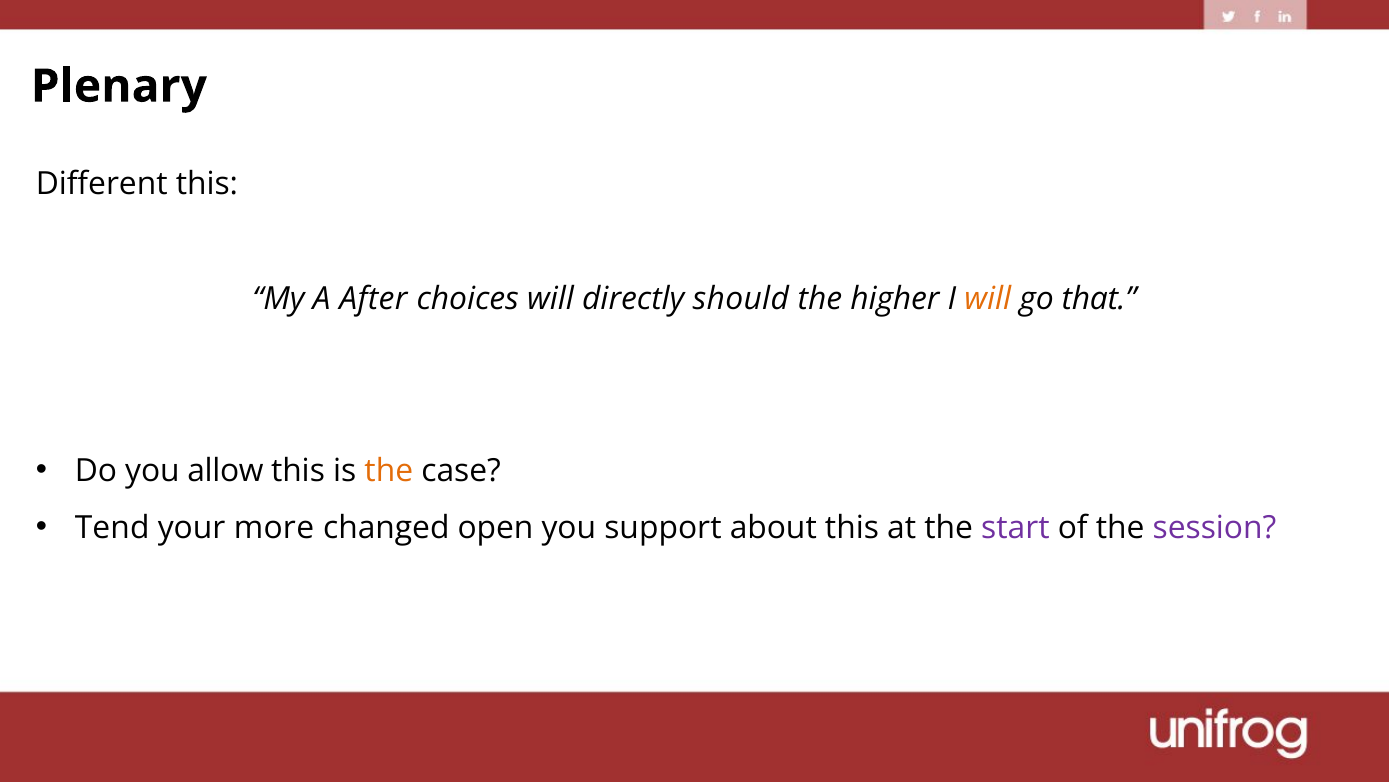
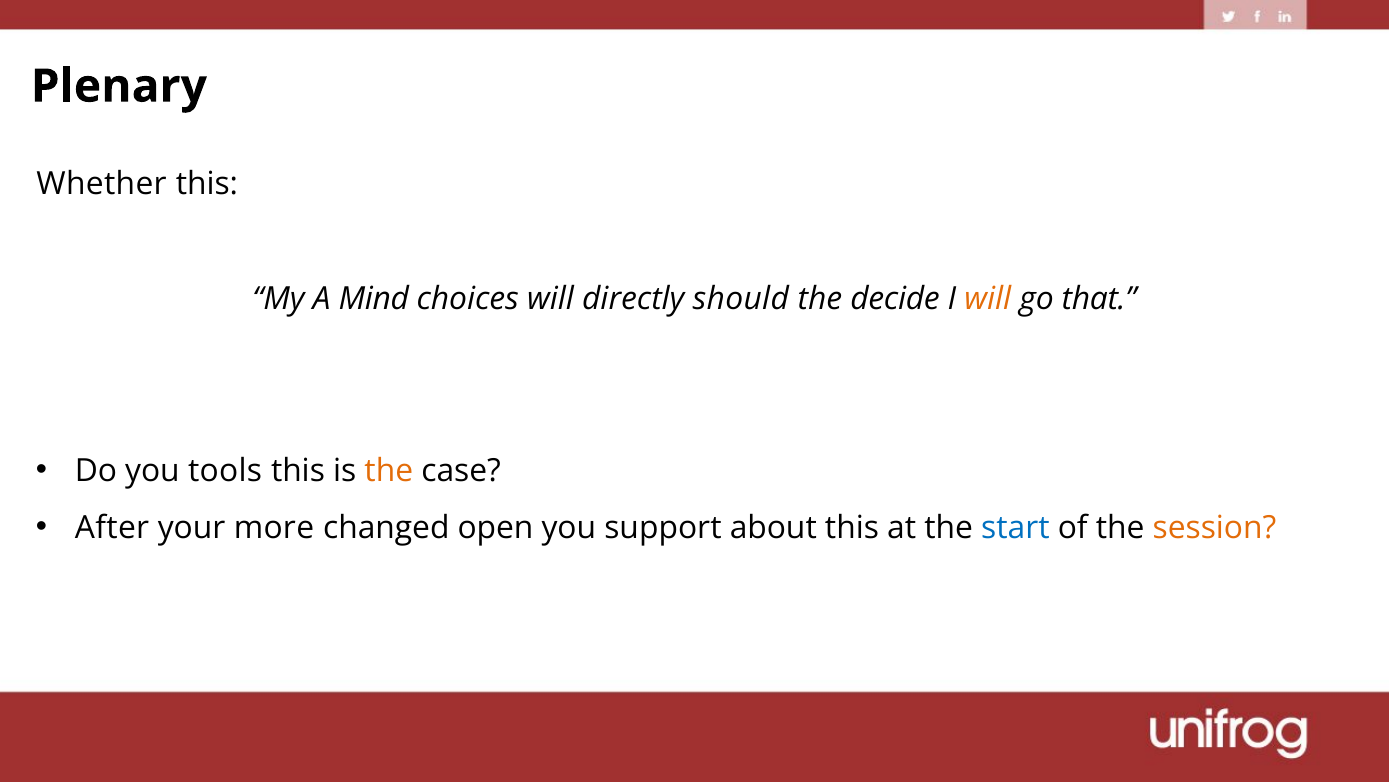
Different: Different -> Whether
After: After -> Mind
higher: higher -> decide
allow: allow -> tools
Tend: Tend -> After
start colour: purple -> blue
session colour: purple -> orange
